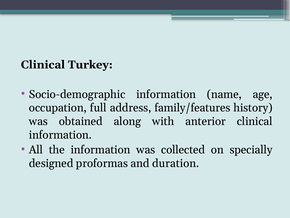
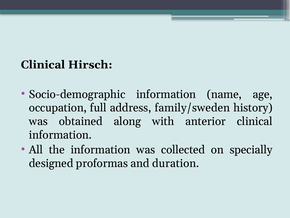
Turkey: Turkey -> Hirsch
family/features: family/features -> family/sweden
